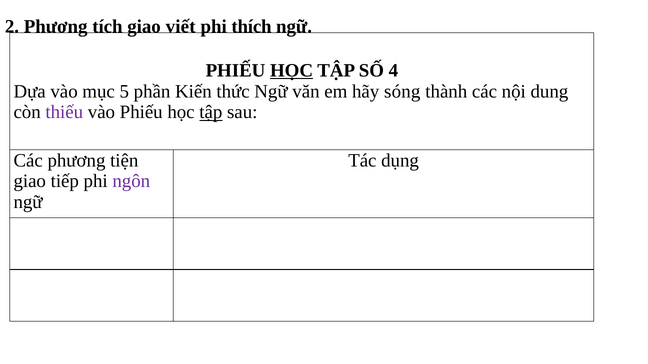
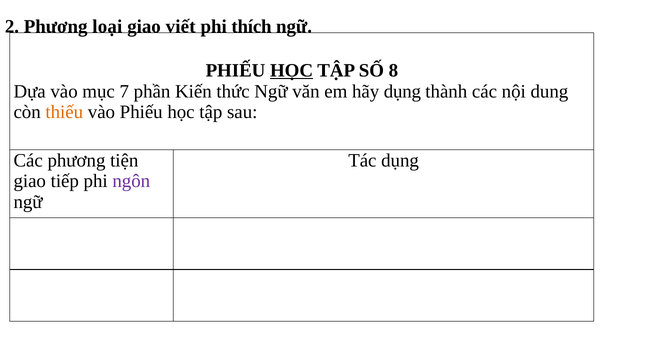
tích: tích -> loại
4: 4 -> 8
5: 5 -> 7
hãy sóng: sóng -> dụng
thiếu colour: purple -> orange
tập at (211, 112) underline: present -> none
